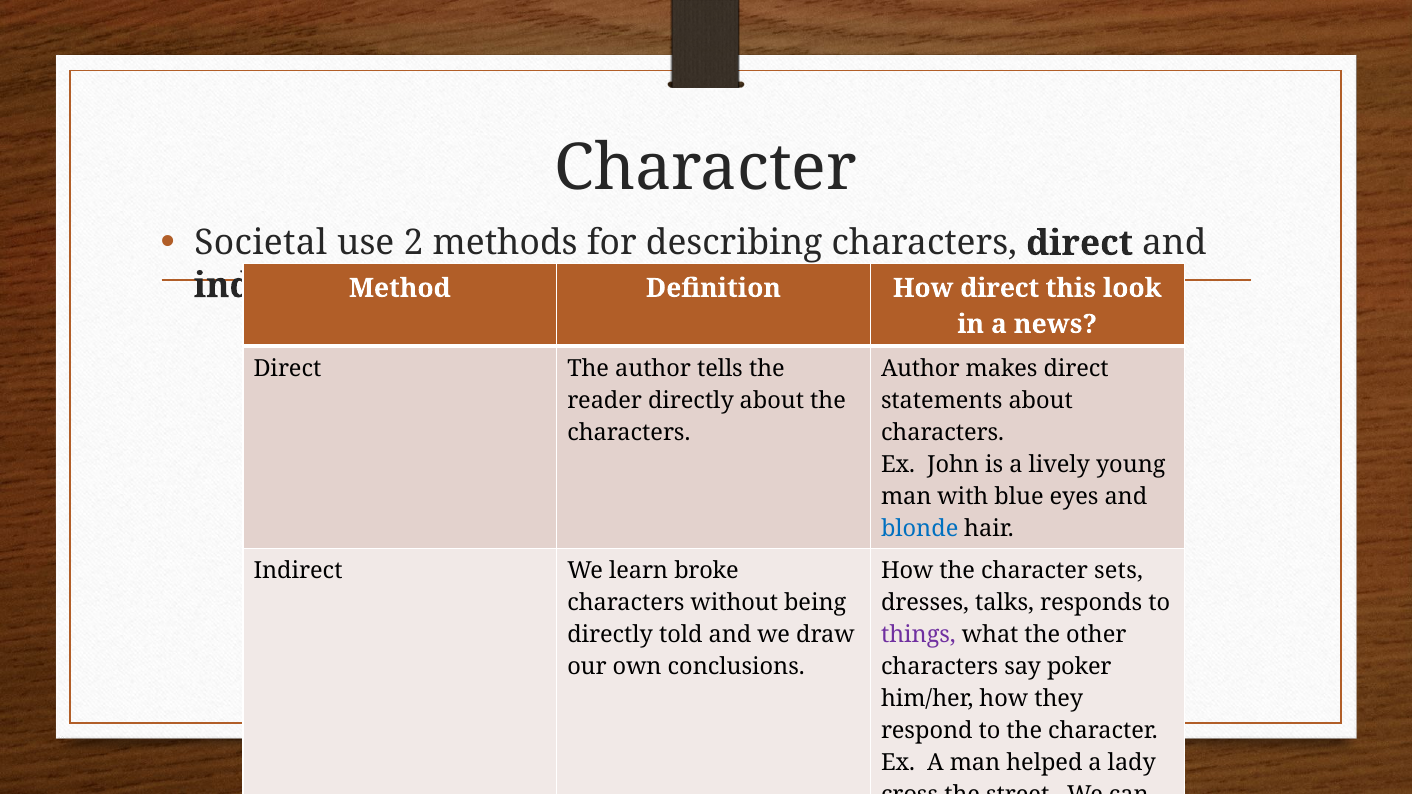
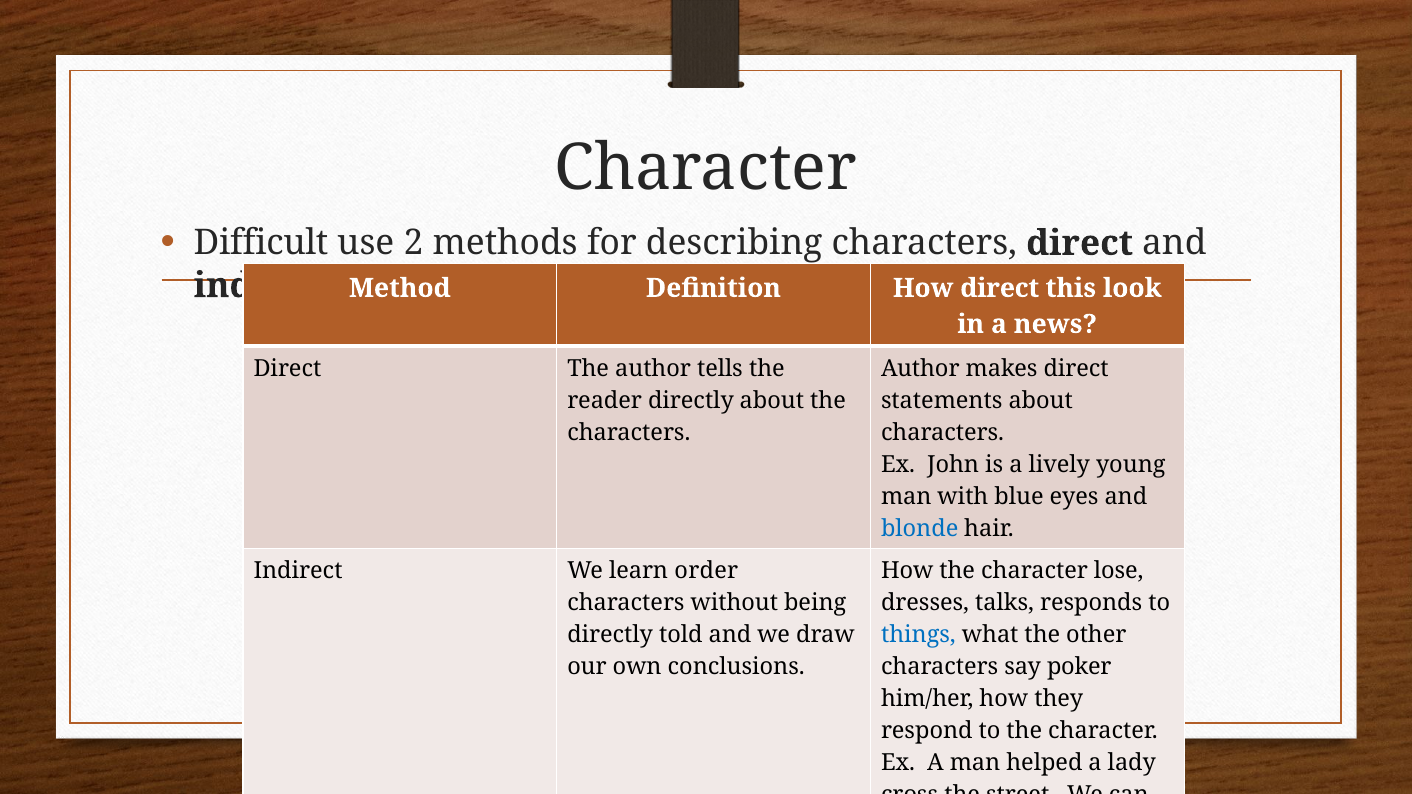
Societal: Societal -> Difficult
broke: broke -> order
sets: sets -> lose
things colour: purple -> blue
